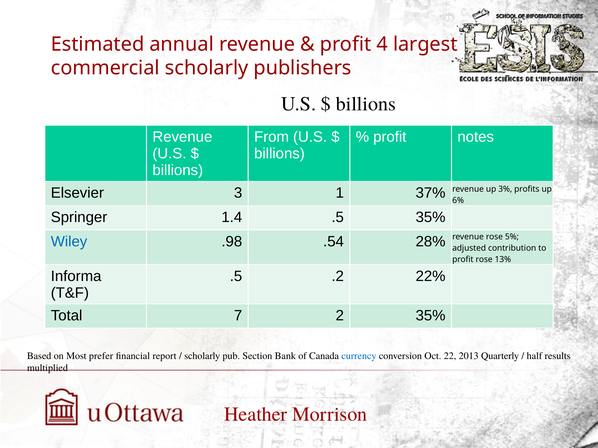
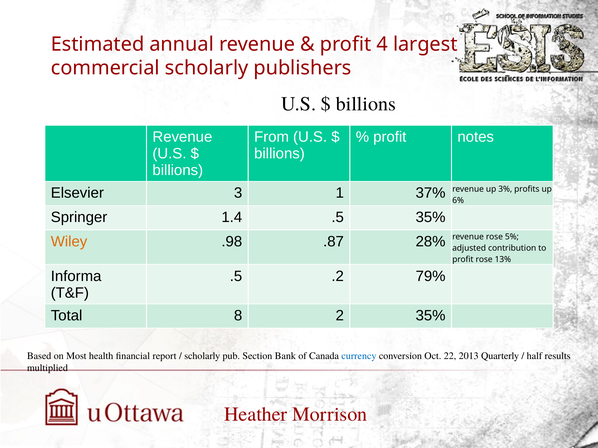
Wiley colour: blue -> orange
.54: .54 -> .87
22%: 22% -> 79%
7: 7 -> 8
prefer: prefer -> health
